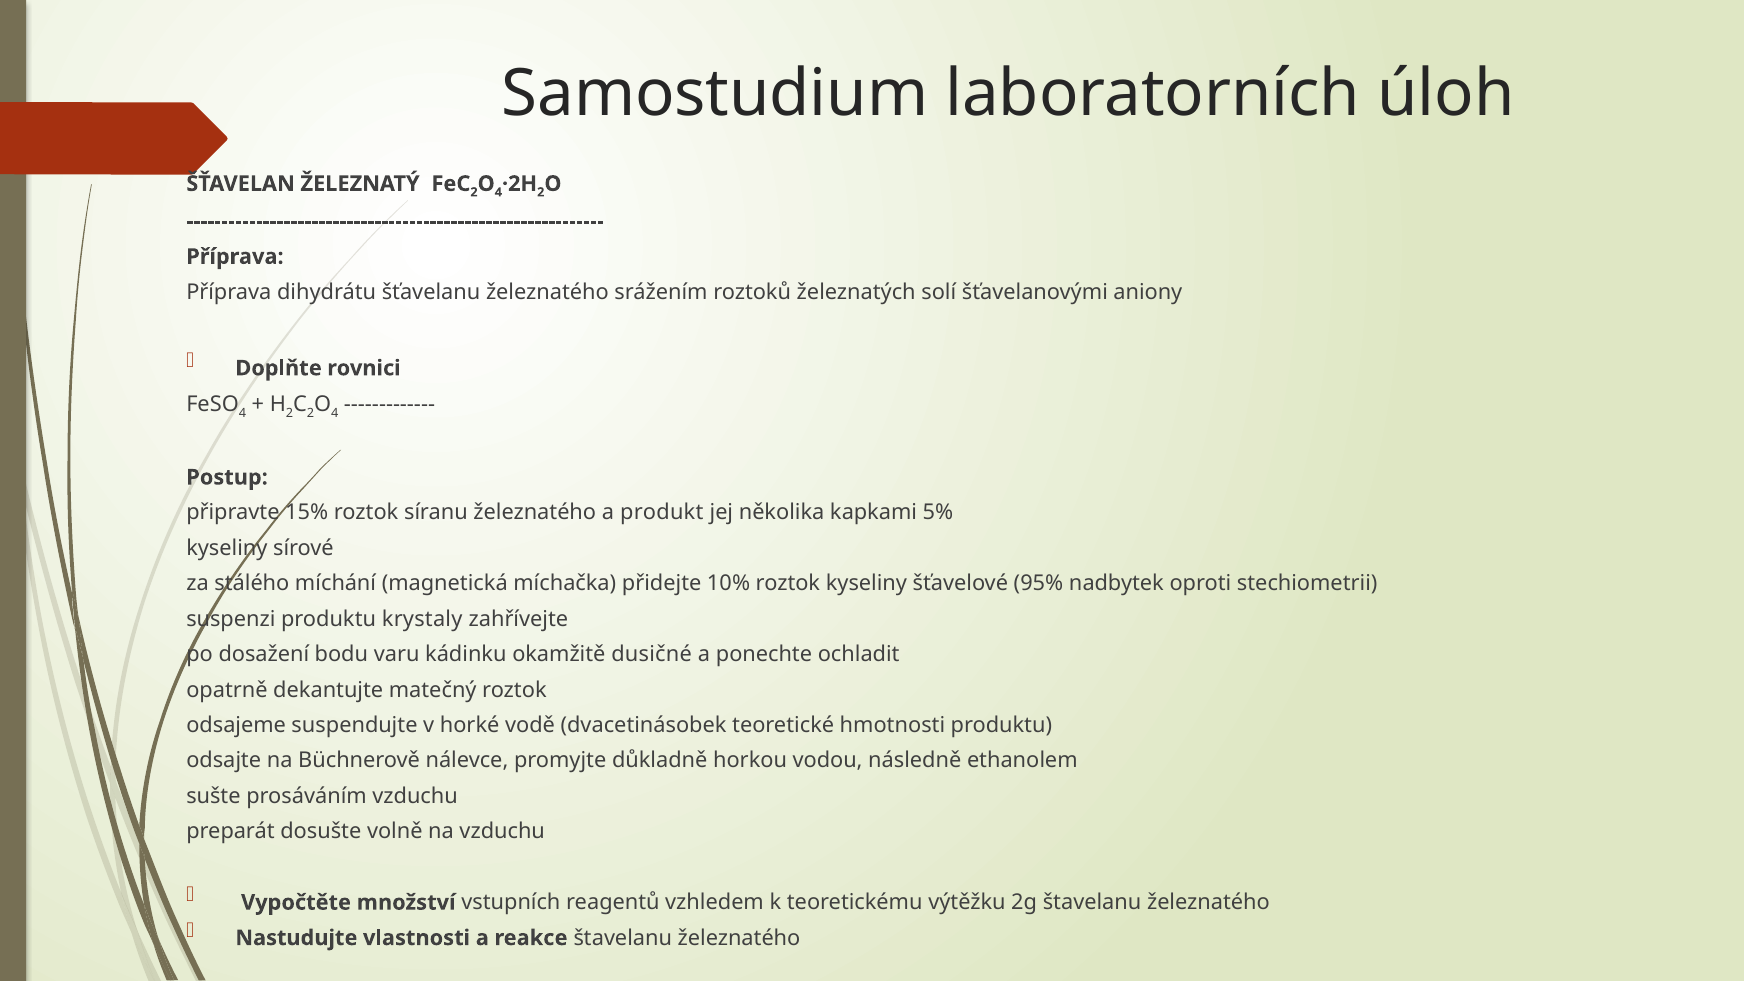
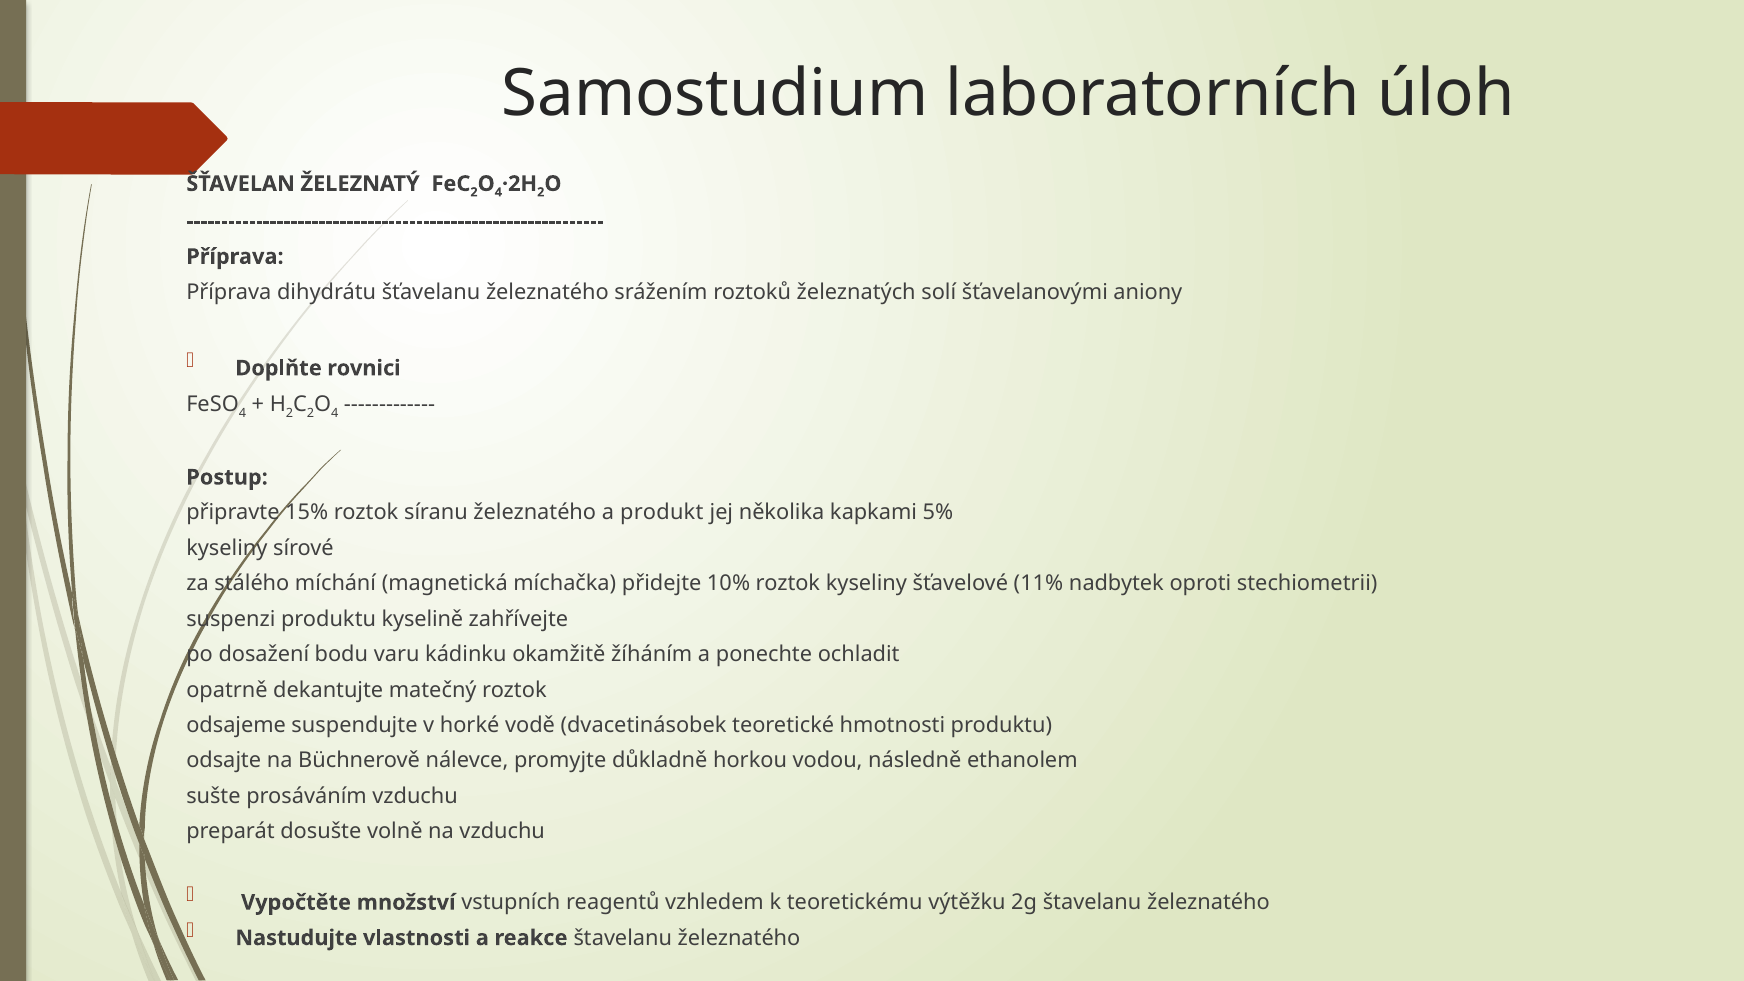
95%: 95% -> 11%
krystaly: krystaly -> kyselině
dusičné: dusičné -> žíháním
